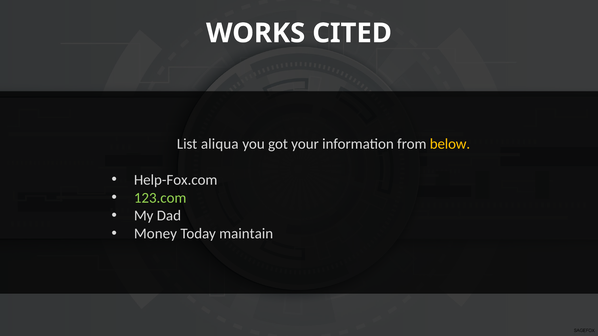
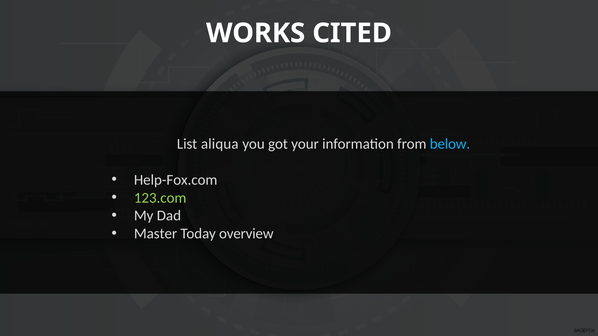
below colour: yellow -> light blue
Money: Money -> Master
maintain: maintain -> overview
